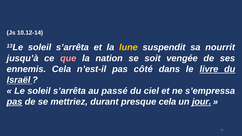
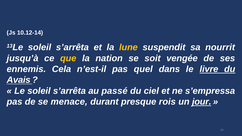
que colour: pink -> yellow
côté: côté -> quel
Israël: Israël -> Avais
pas at (15, 102) underline: present -> none
mettriez: mettriez -> menace
presque cela: cela -> rois
